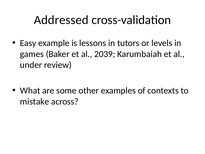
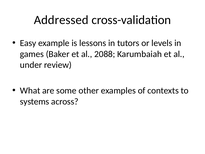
2039: 2039 -> 2088
mistake: mistake -> systems
